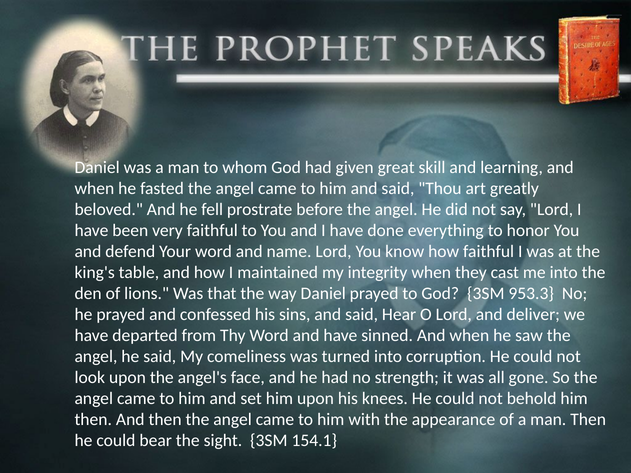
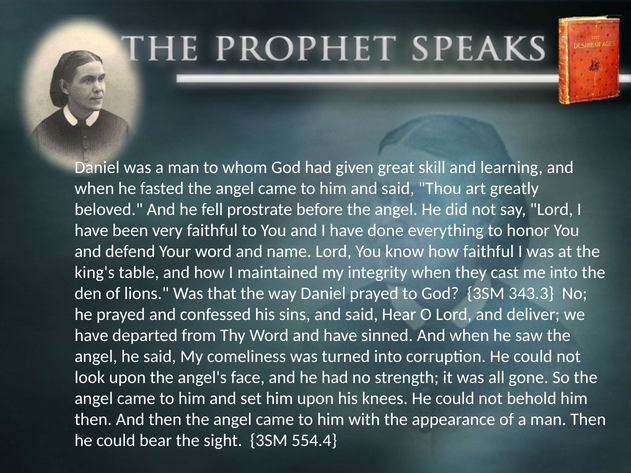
953.3: 953.3 -> 343.3
154.1: 154.1 -> 554.4
